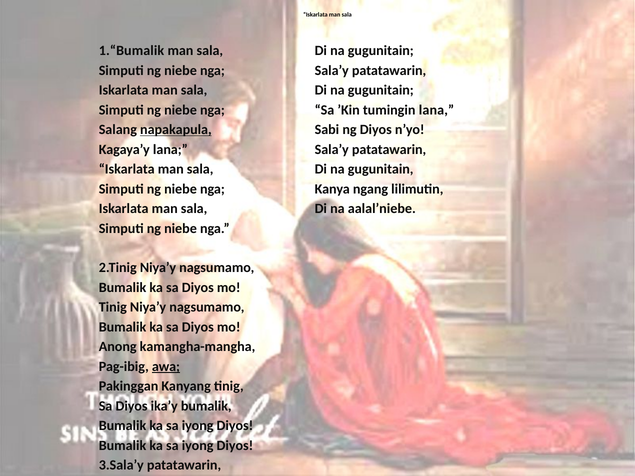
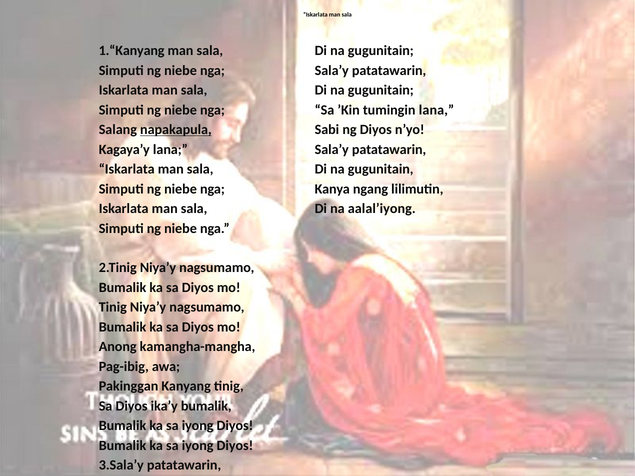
1.“Bumalik: 1.“Bumalik -> 1.“Kanyang
aalal’niebe: aalal’niebe -> aalal’iyong
awa underline: present -> none
